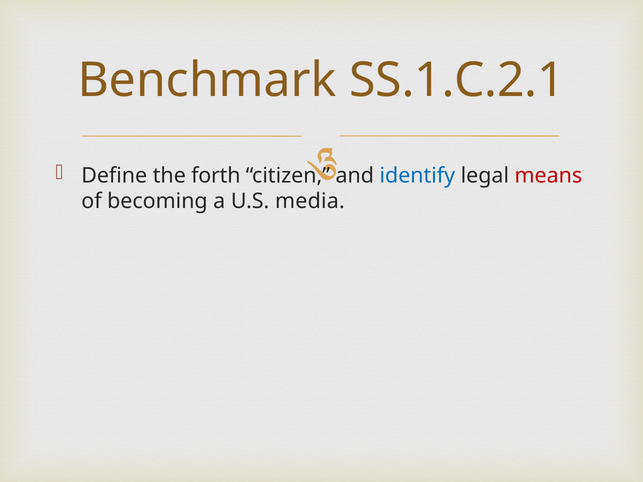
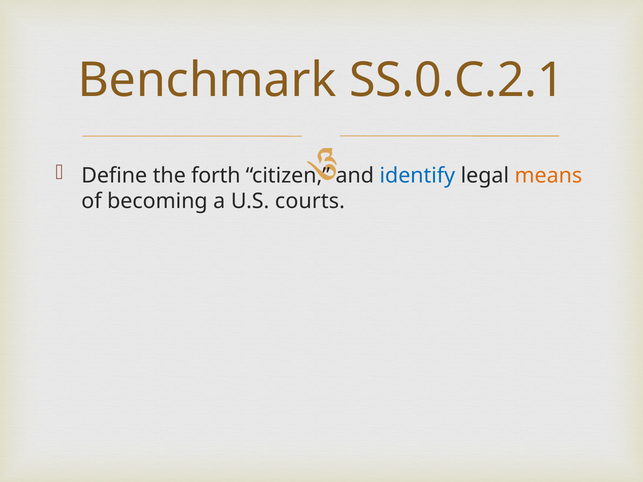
SS.1.C.2.1: SS.1.C.2.1 -> SS.0.C.2.1
means colour: red -> orange
media: media -> courts
